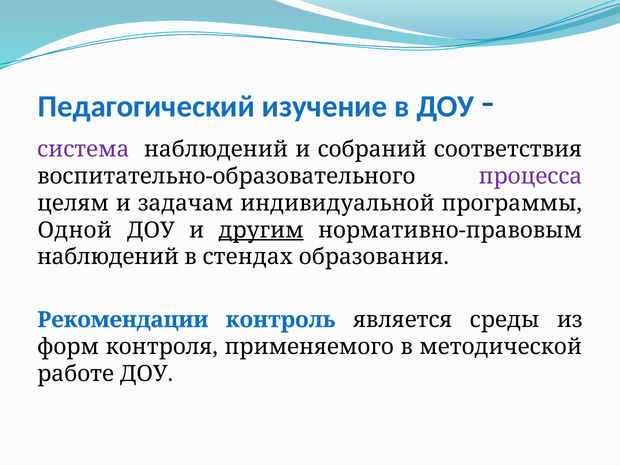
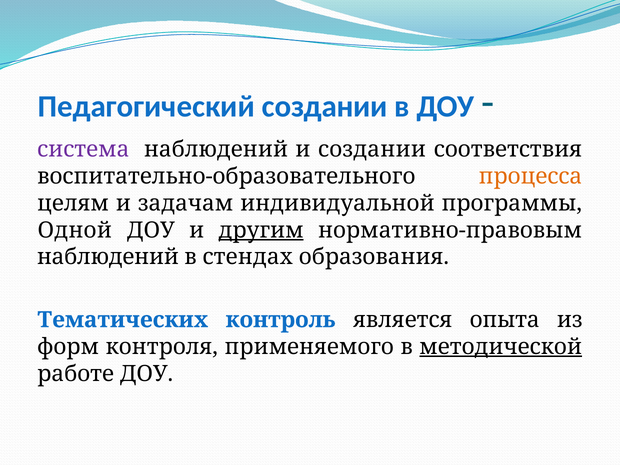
Педагогический изучение: изучение -> создании
и собраний: собраний -> создании
процесса colour: purple -> orange
Рекомендации: Рекомендации -> Тематических
среды: среды -> опыта
методической underline: none -> present
